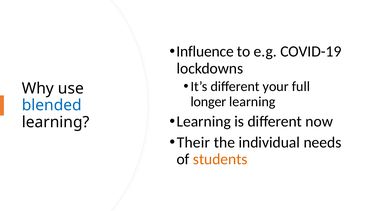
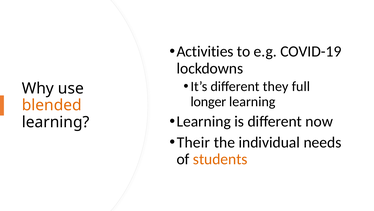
Influence: Influence -> Activities
your: your -> they
blended colour: blue -> orange
